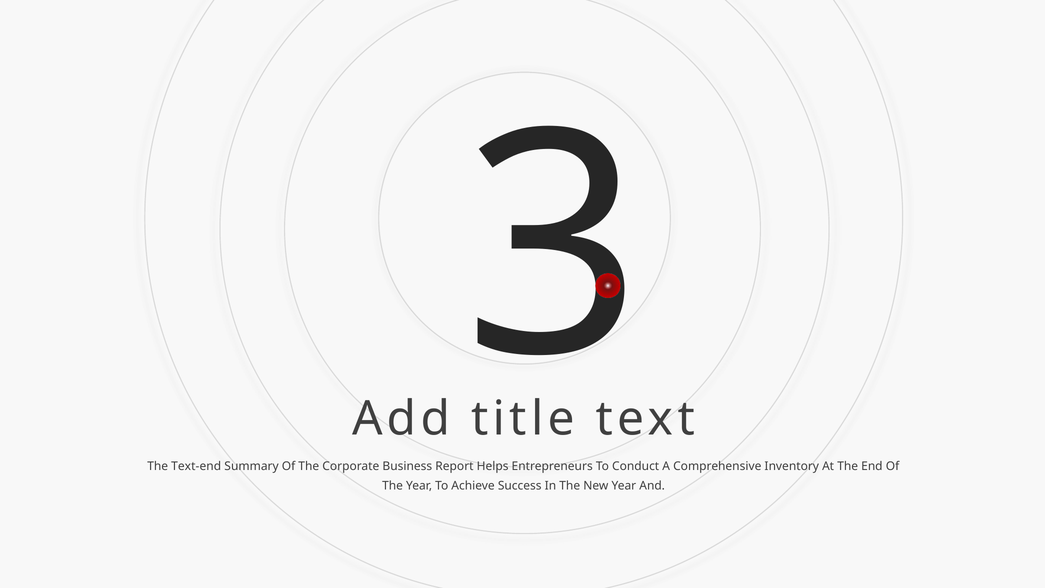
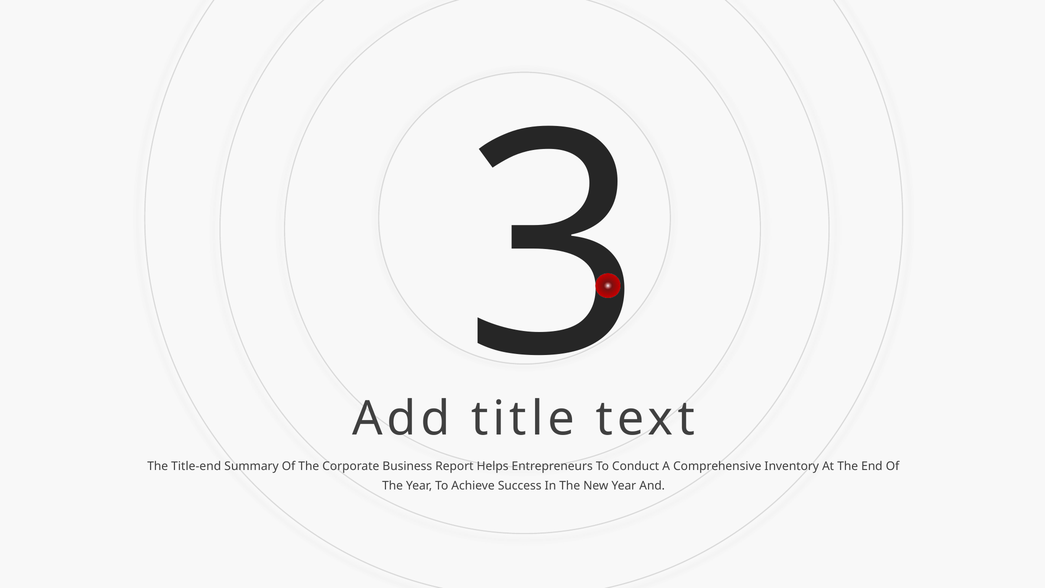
Text-end: Text-end -> Title-end
